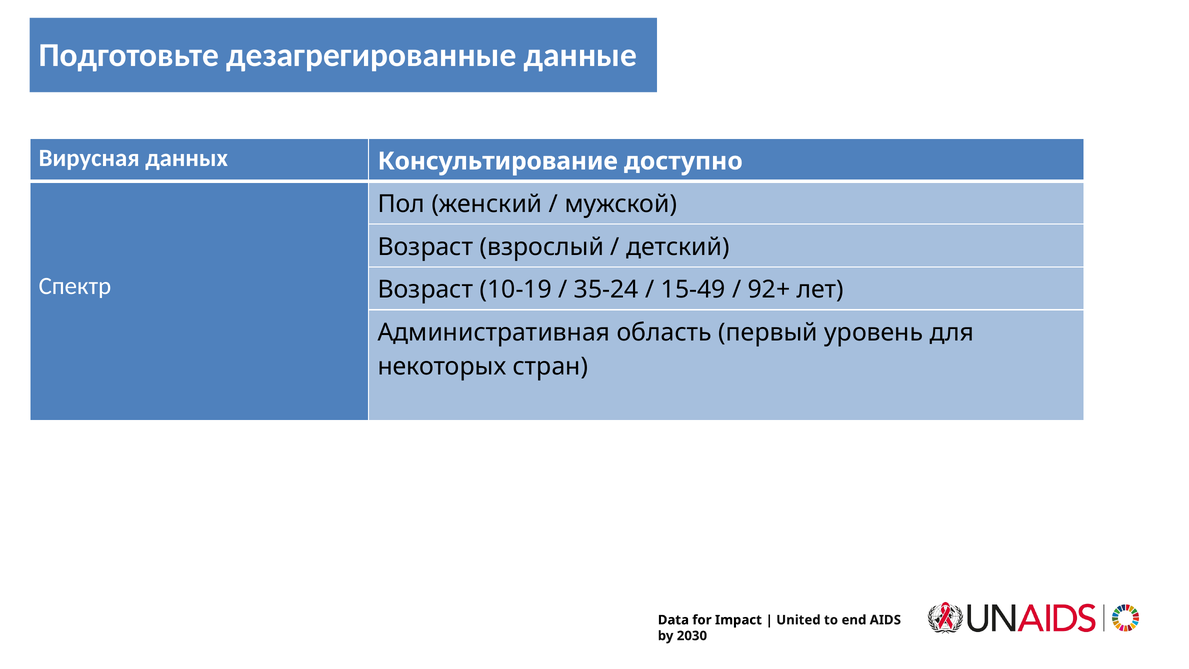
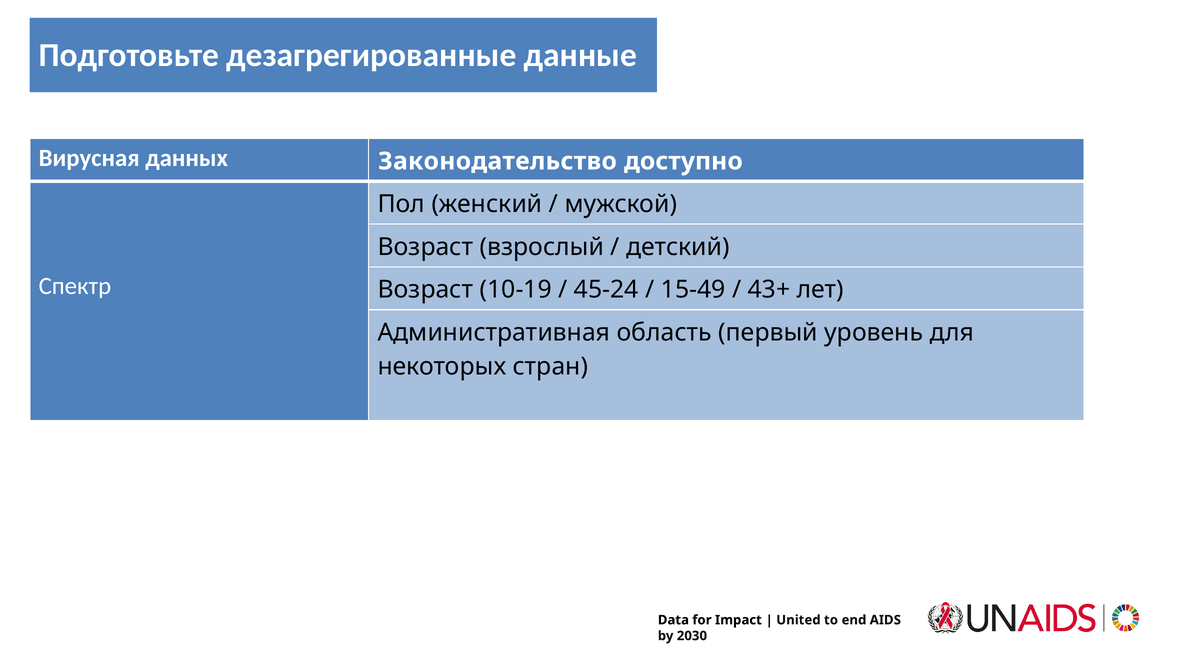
Консультирование: Консультирование -> Законодательство
35-24: 35-24 -> 45-24
92+: 92+ -> 43+
